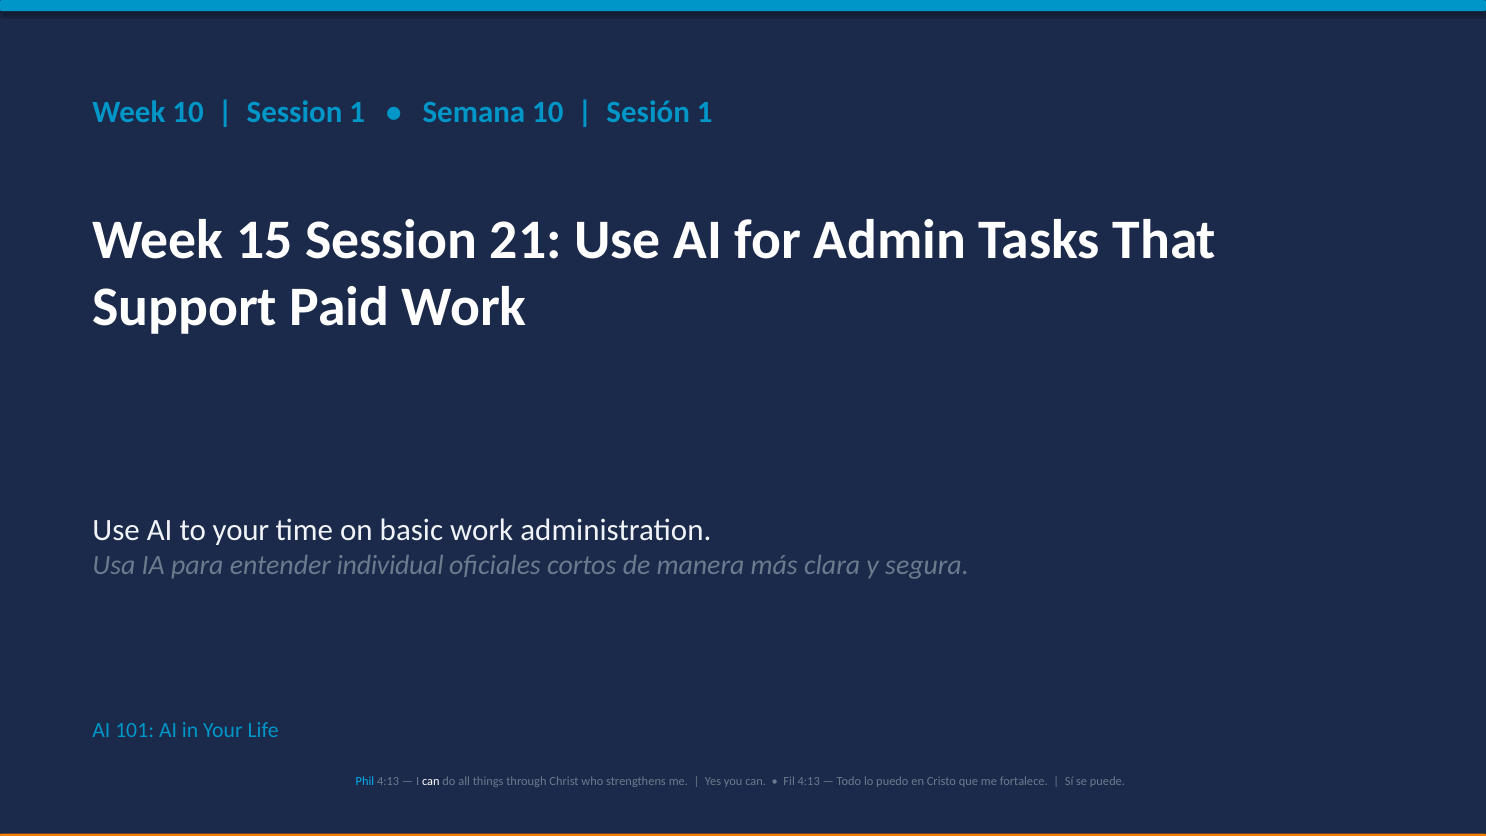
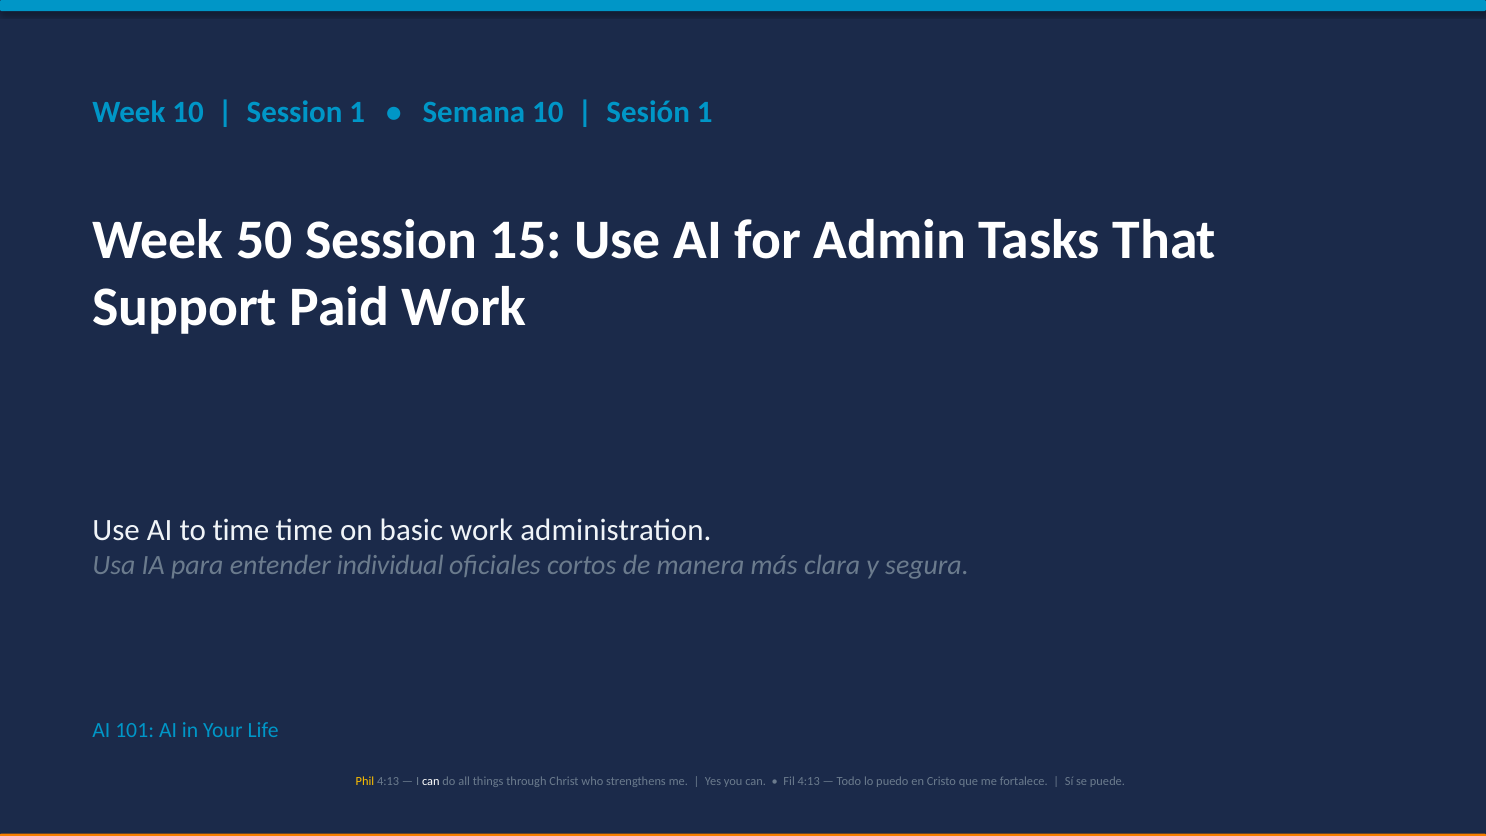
15: 15 -> 50
21: 21 -> 15
to your: your -> time
Phil colour: light blue -> yellow
